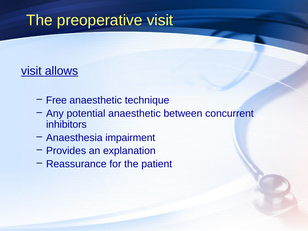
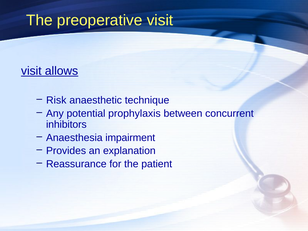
Free: Free -> Risk
potential anaesthetic: anaesthetic -> prophylaxis
